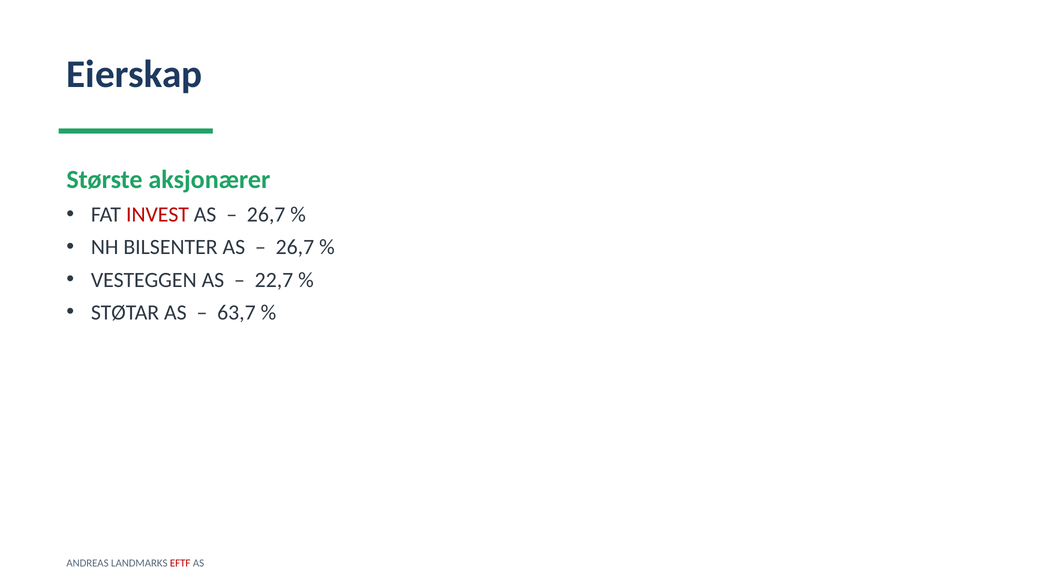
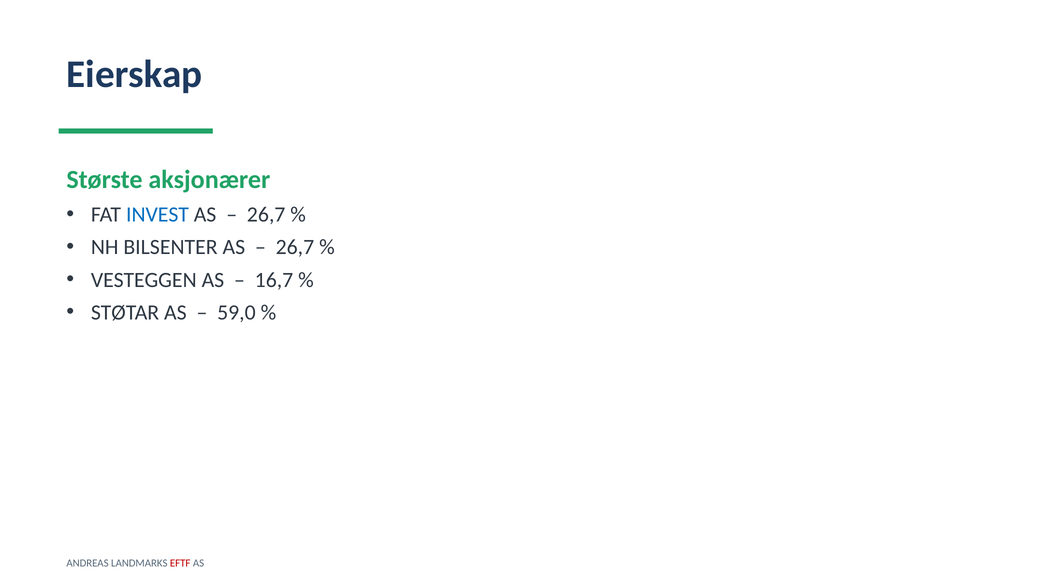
INVEST colour: red -> blue
22,7: 22,7 -> 16,7
63,7: 63,7 -> 59,0
